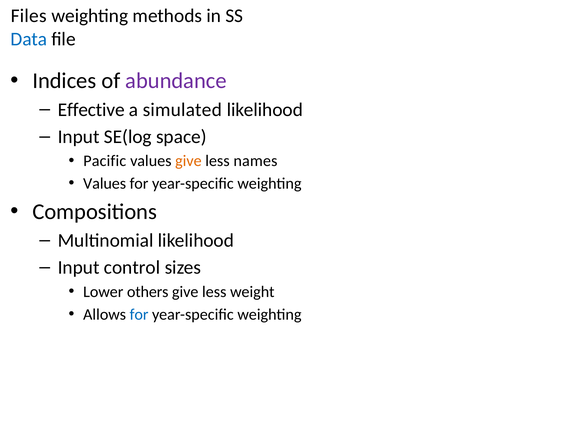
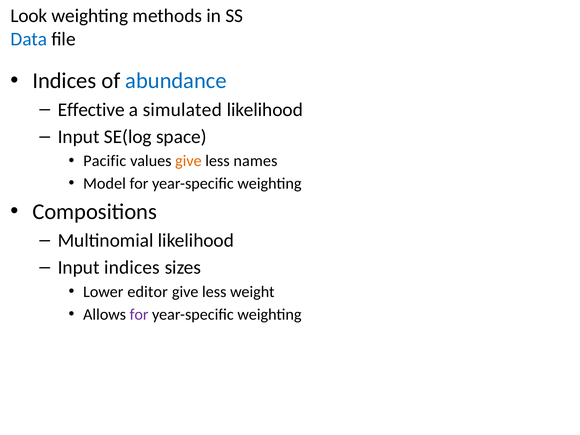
Files: Files -> Look
abundance colour: purple -> blue
Values at (105, 184): Values -> Model
Input control: control -> indices
others: others -> editor
for at (139, 314) colour: blue -> purple
